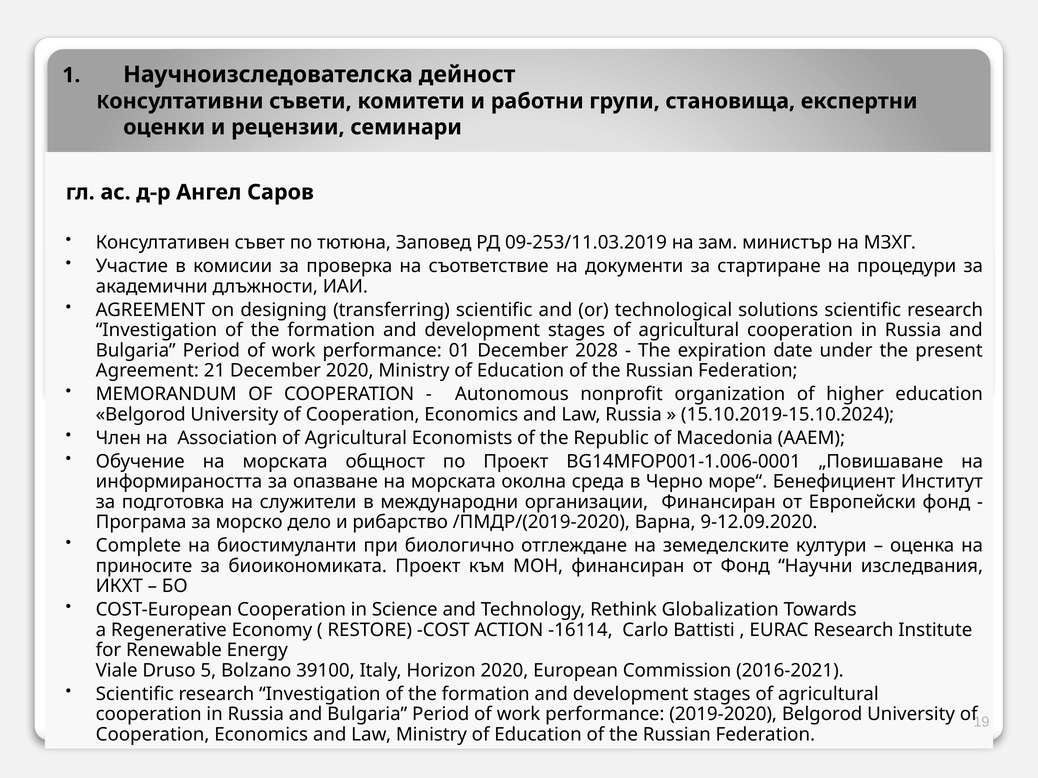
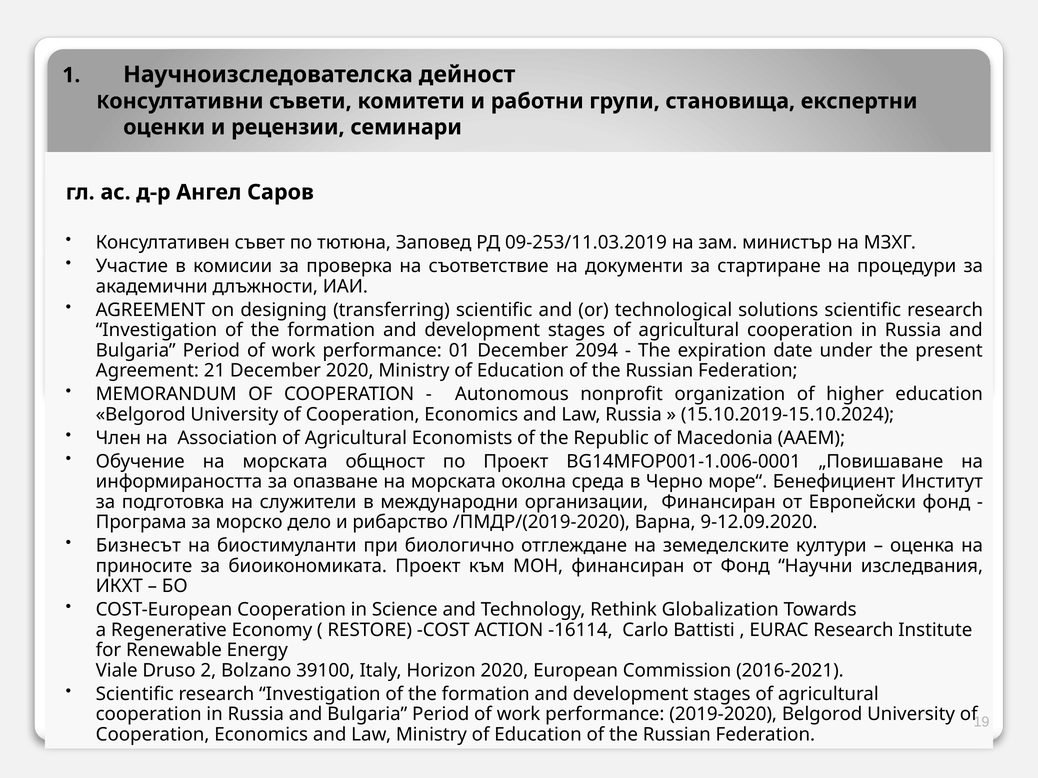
2028: 2028 -> 2094
Complete: Complete -> Бизнесът
5: 5 -> 2
